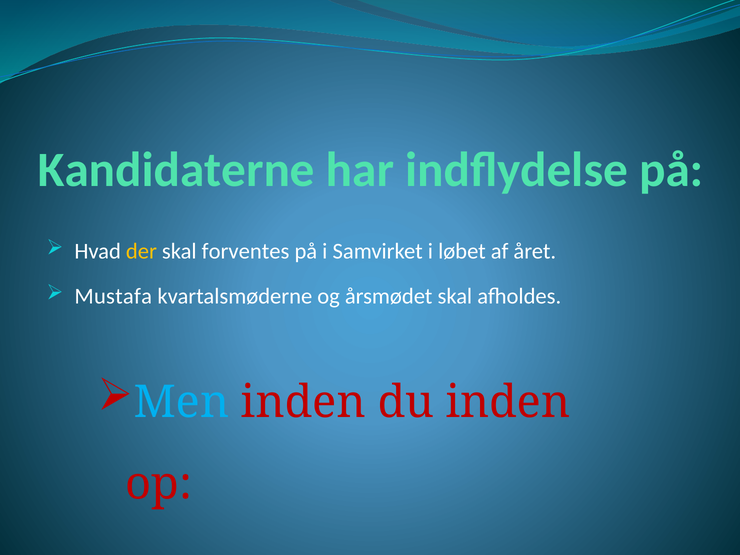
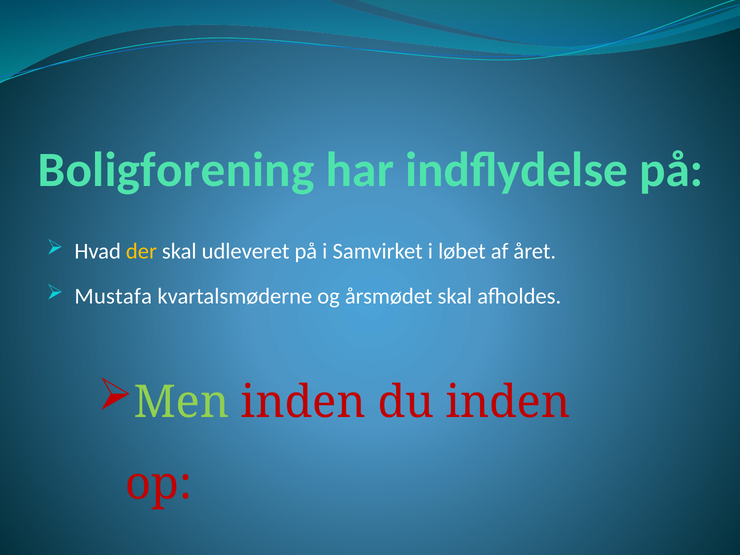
Kandidaterne: Kandidaterne -> Boligforening
forventes: forventes -> udleveret
Men colour: light blue -> light green
